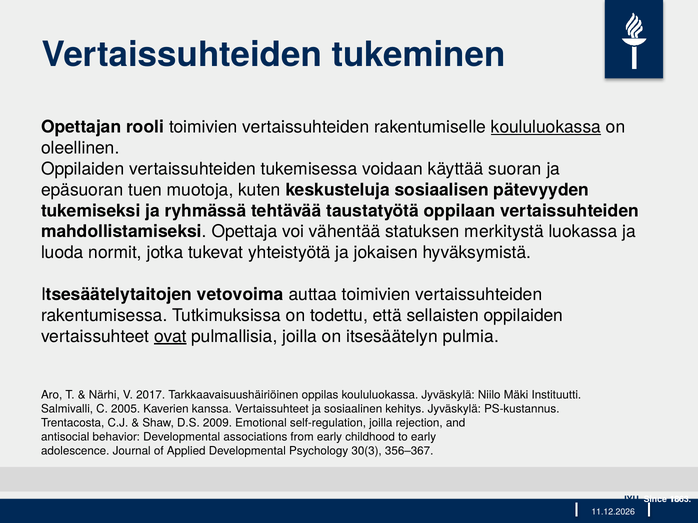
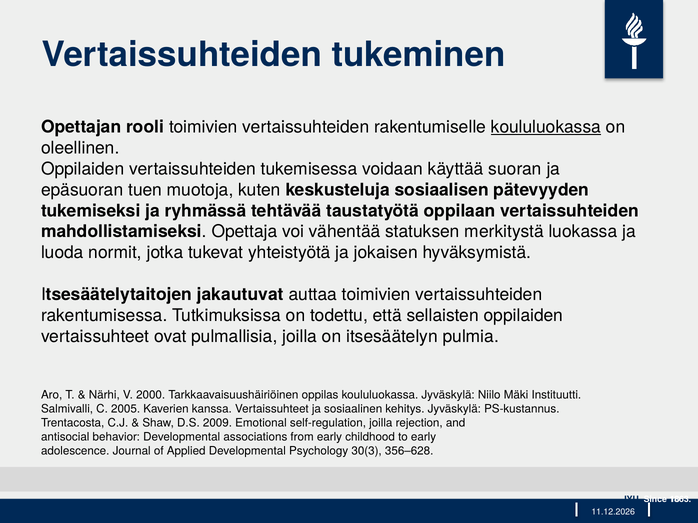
vetovoima: vetovoima -> jakautuvat
ovat underline: present -> none
2017: 2017 -> 2000
356–367: 356–367 -> 356–628
